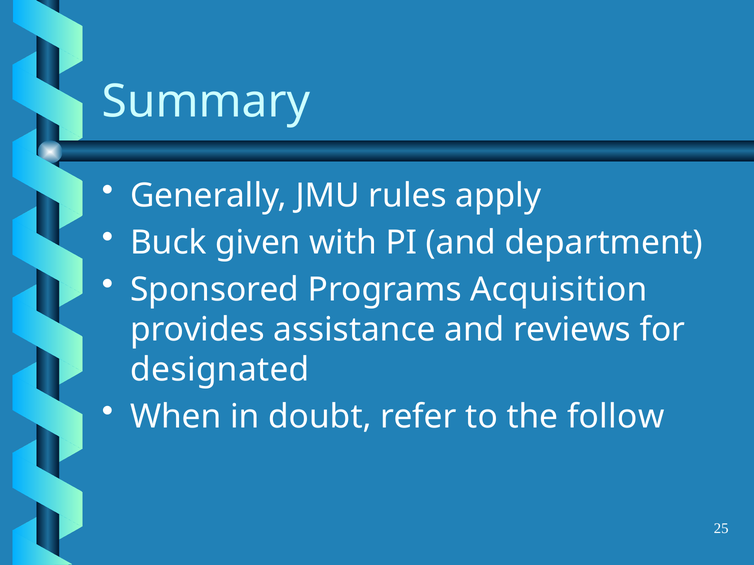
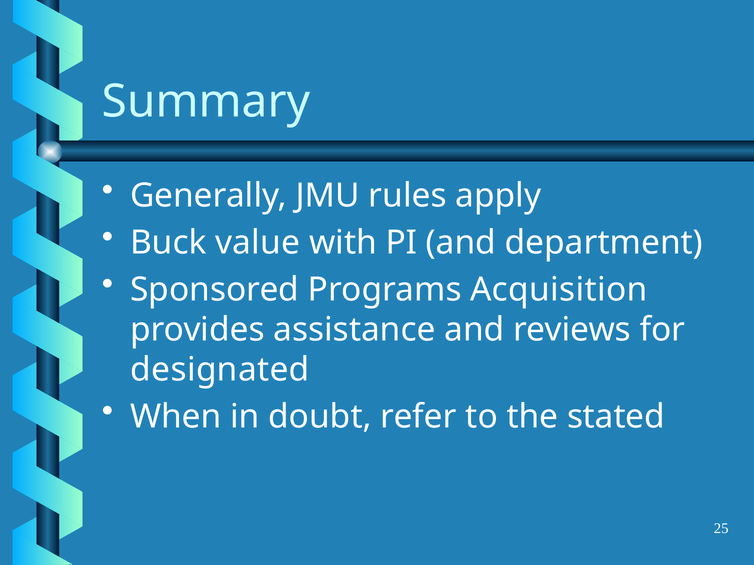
given: given -> value
follow: follow -> stated
